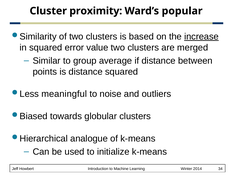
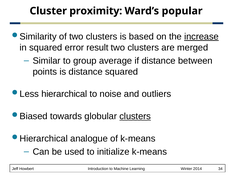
value: value -> result
Less meaningful: meaningful -> hierarchical
clusters at (135, 116) underline: none -> present
